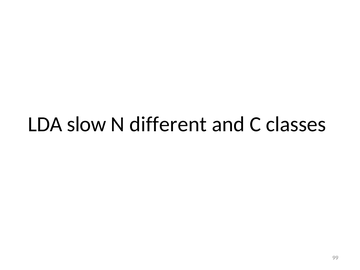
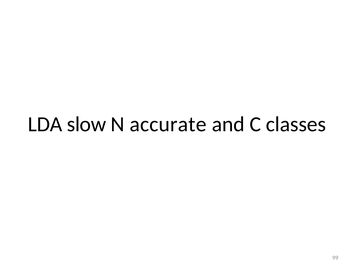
different: different -> accurate
